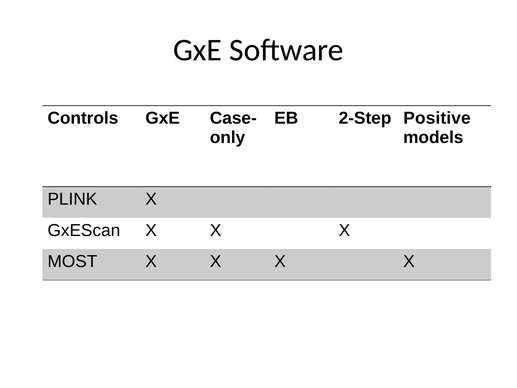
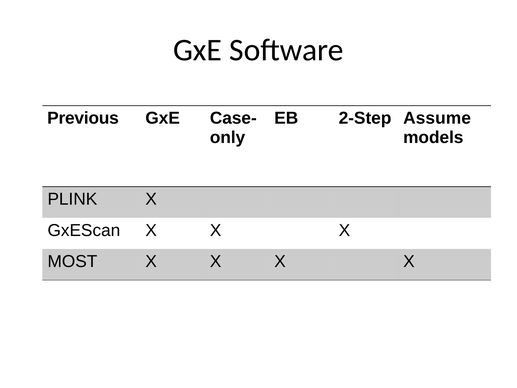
Controls: Controls -> Previous
Positive: Positive -> Assume
